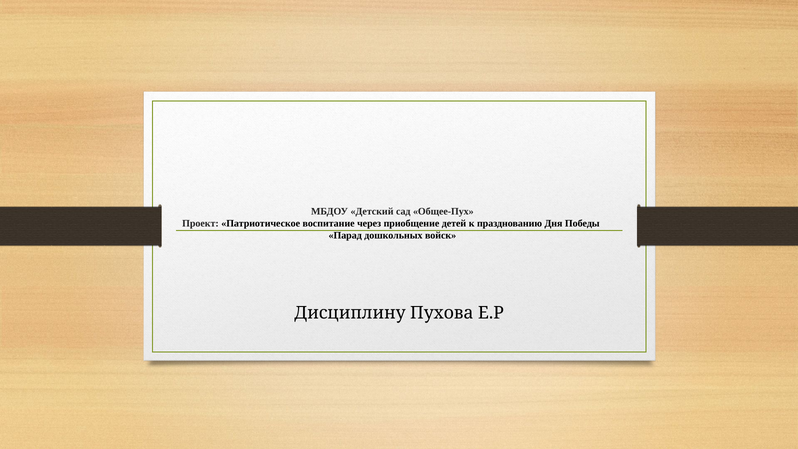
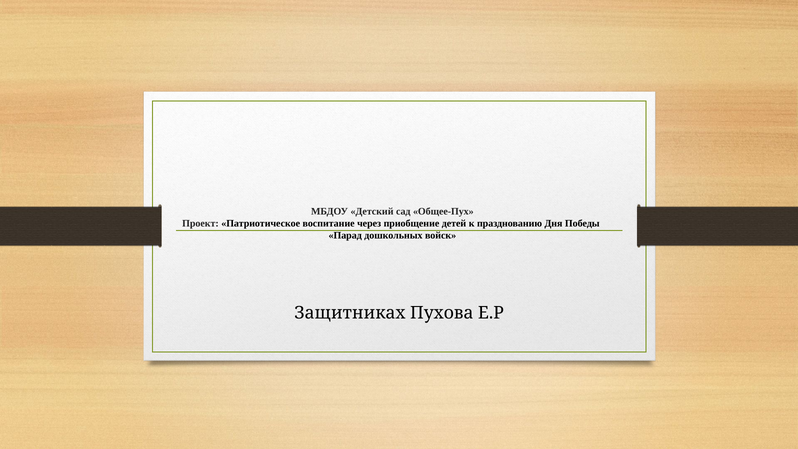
Дисциплину: Дисциплину -> Защитниках
